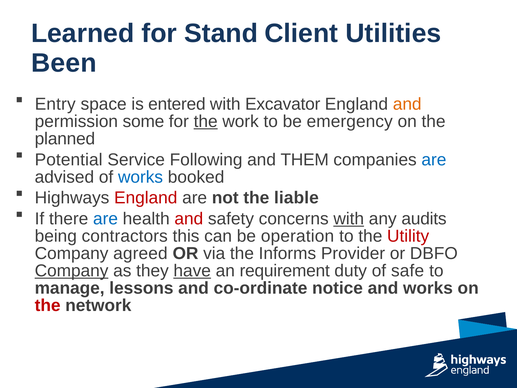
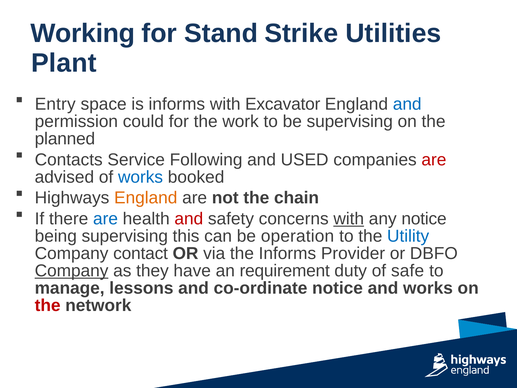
Learned: Learned -> Working
Client: Client -> Strike
Been: Been -> Plant
is entered: entered -> informs
and at (407, 104) colour: orange -> blue
some: some -> could
the at (206, 121) underline: present -> none
be emergency: emergency -> supervising
Potential: Potential -> Contacts
THEM: THEM -> USED
are at (434, 160) colour: blue -> red
England at (146, 198) colour: red -> orange
liable: liable -> chain
any audits: audits -> notice
being contractors: contractors -> supervising
Utility colour: red -> blue
agreed: agreed -> contact
have underline: present -> none
